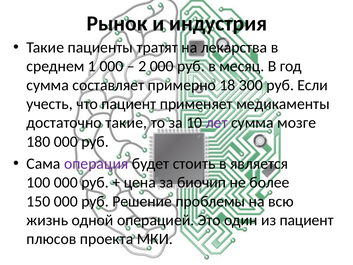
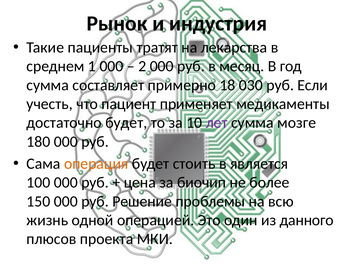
300: 300 -> 030
достаточно такие: такие -> будет
операция colour: purple -> orange
из пациент: пациент -> данного
